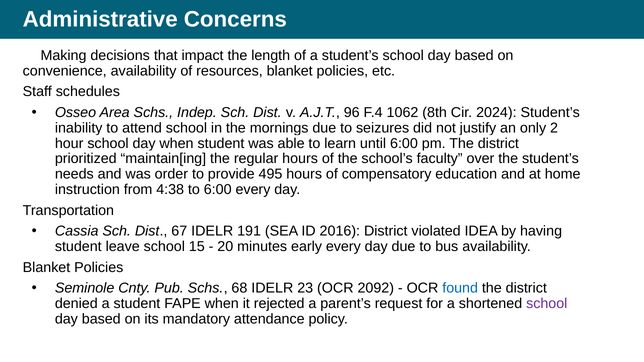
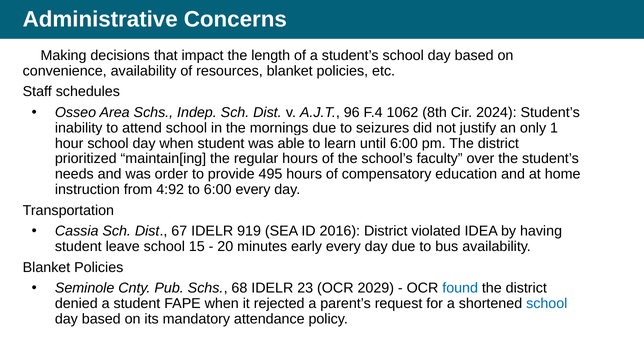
2: 2 -> 1
4:38: 4:38 -> 4:92
191: 191 -> 919
2092: 2092 -> 2029
school at (547, 304) colour: purple -> blue
